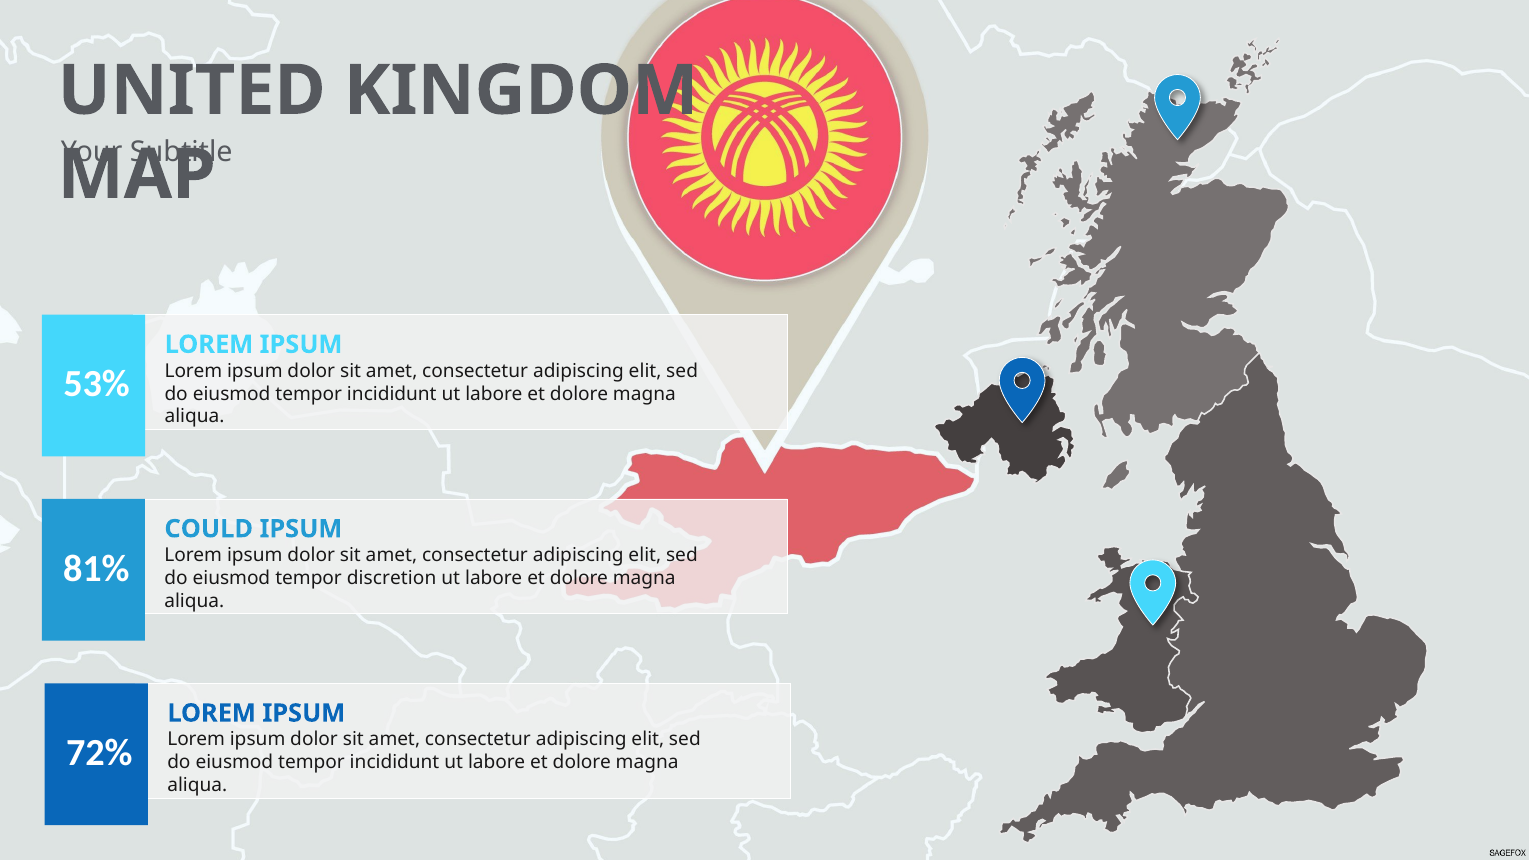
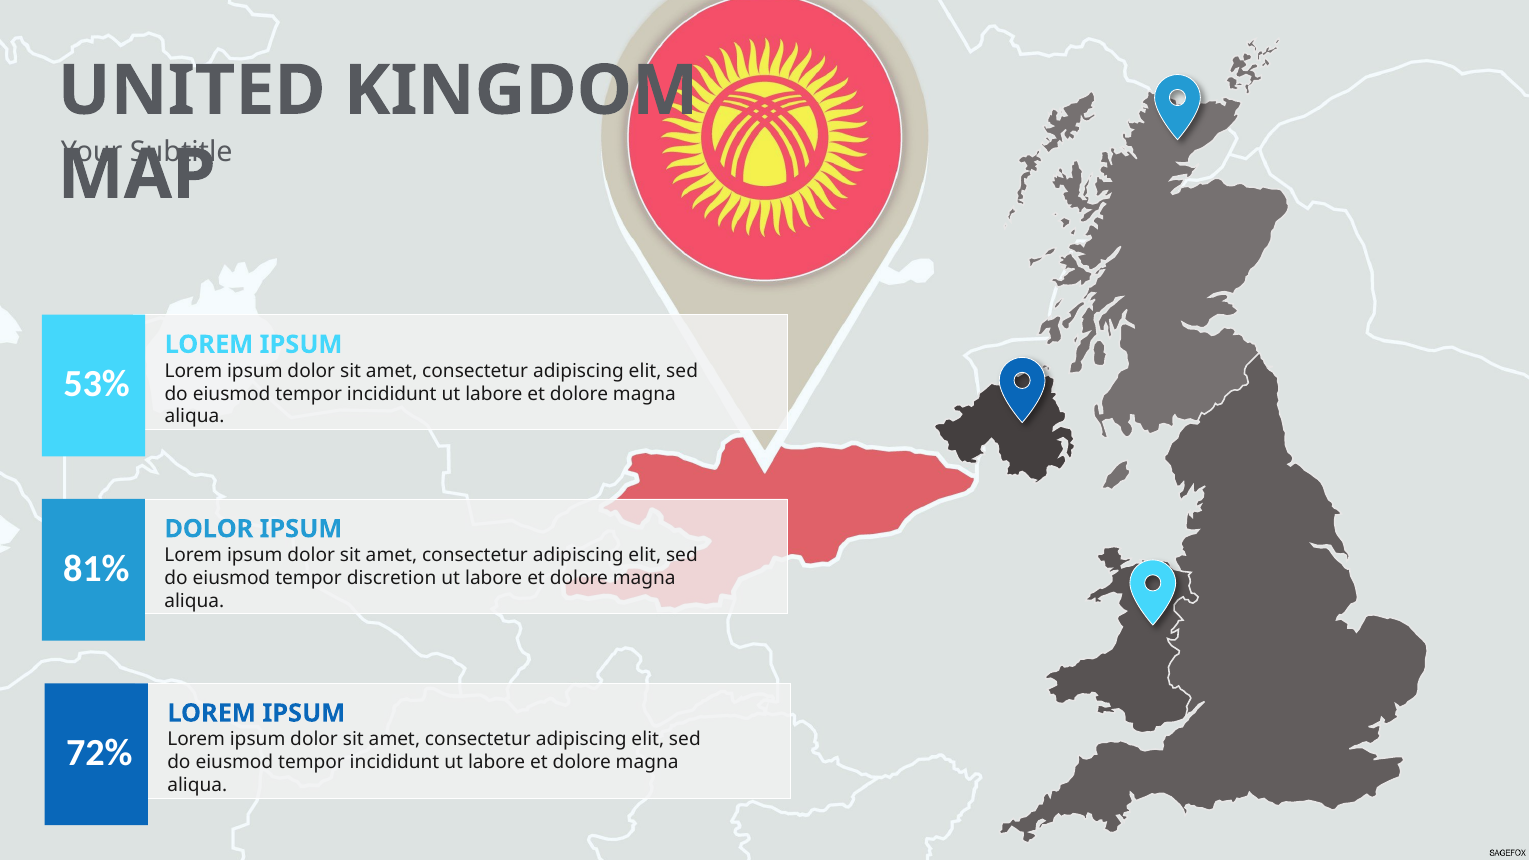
COULD at (209, 529): COULD -> DOLOR
